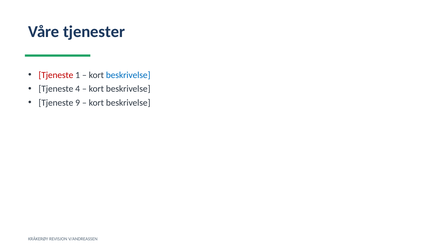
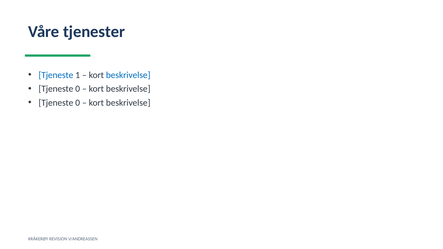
Tjeneste at (56, 75) colour: red -> blue
4 at (78, 89): 4 -> 0
9 at (78, 103): 9 -> 0
